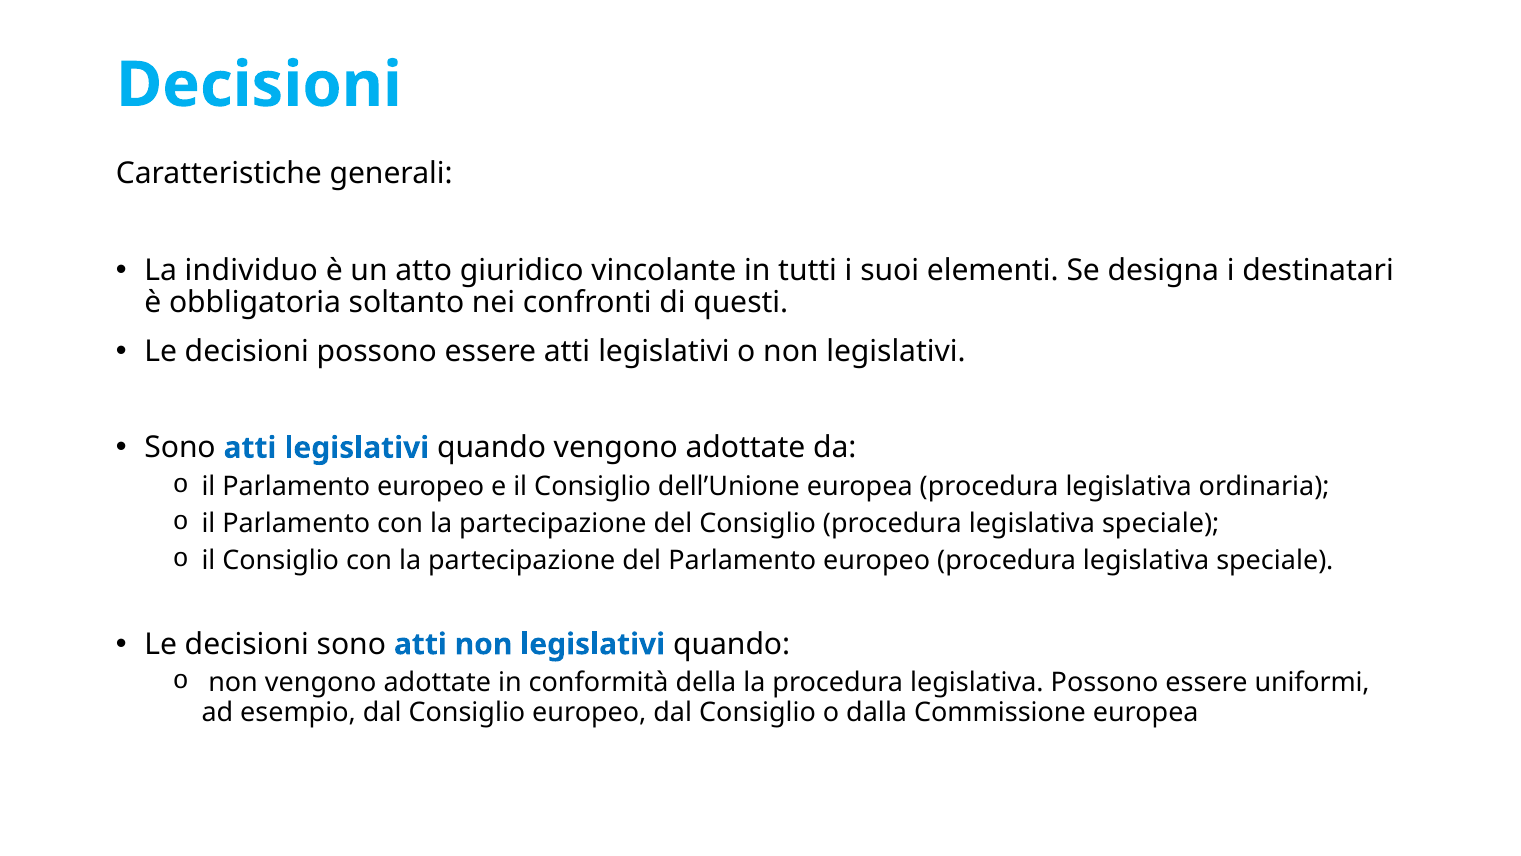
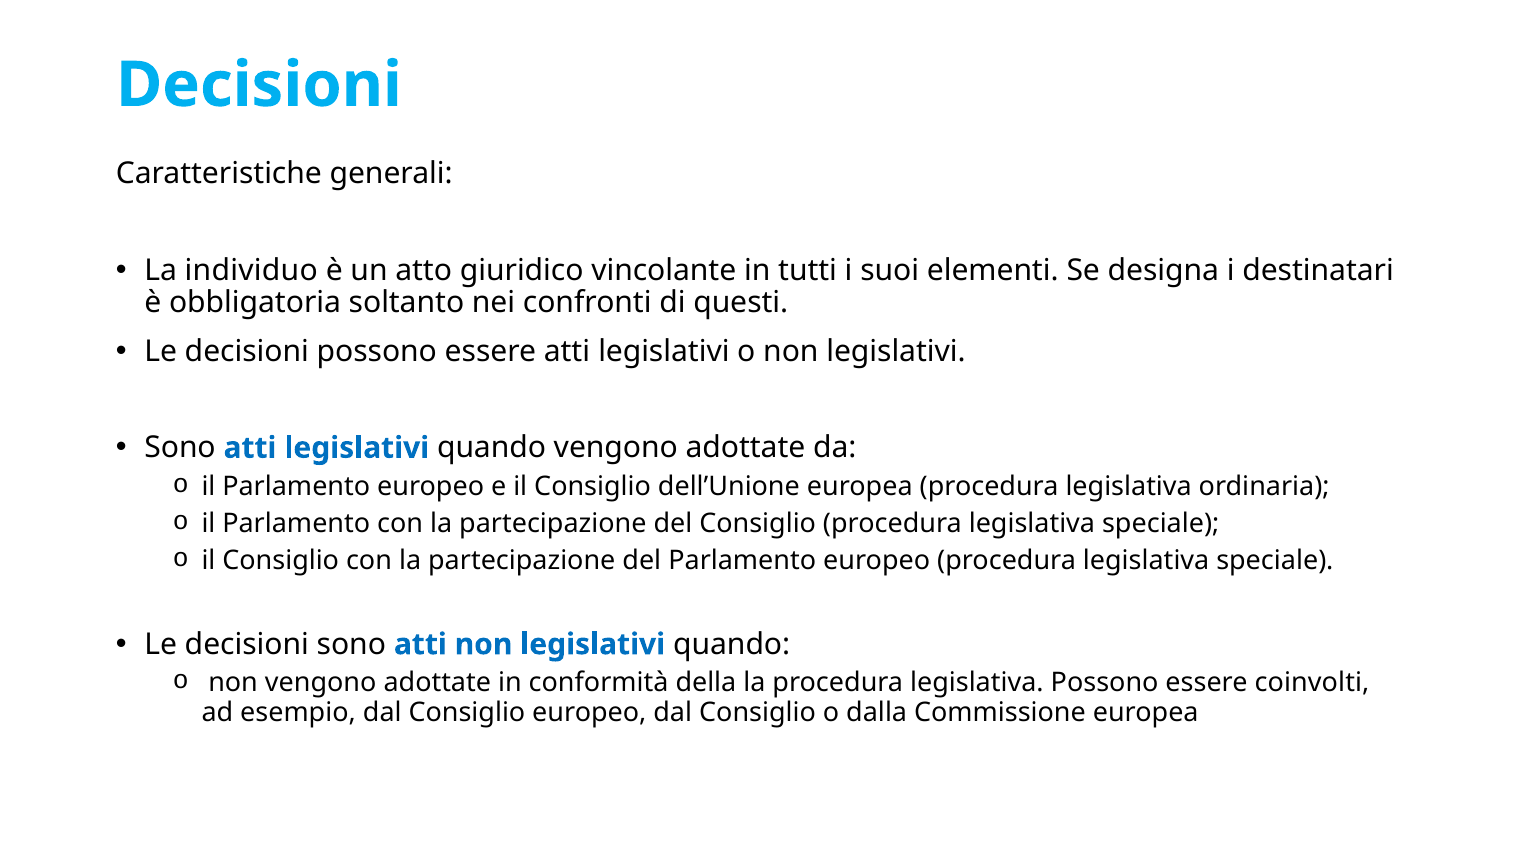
uniformi: uniformi -> coinvolti
